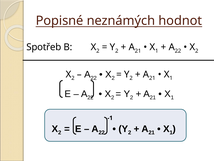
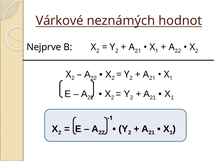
Popisné: Popisné -> Várkové
Spotřeb: Spotřeb -> Nejprve
